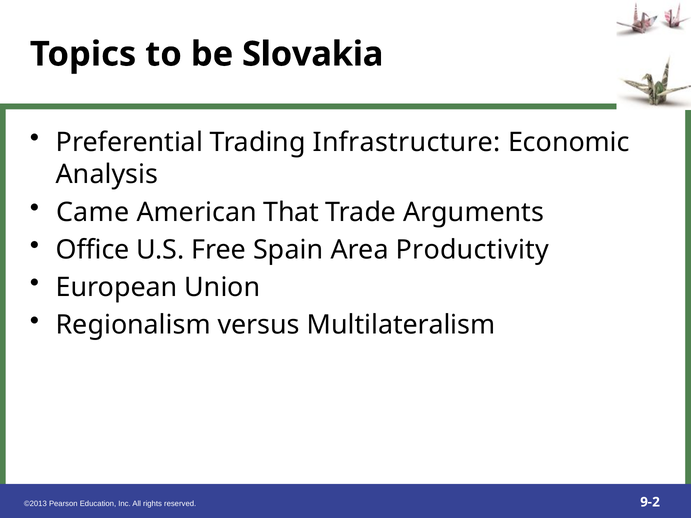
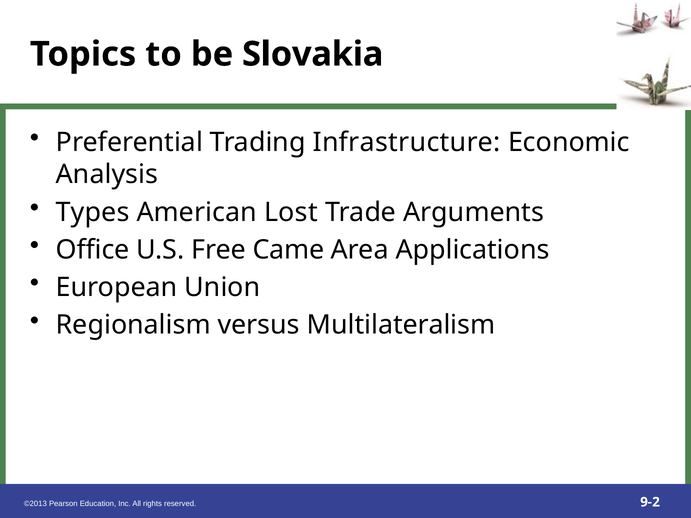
Came: Came -> Types
That: That -> Lost
Spain: Spain -> Came
Productivity: Productivity -> Applications
